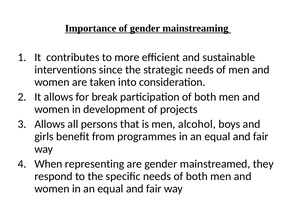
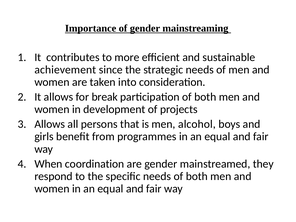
interventions: interventions -> achievement
representing: representing -> coordination
